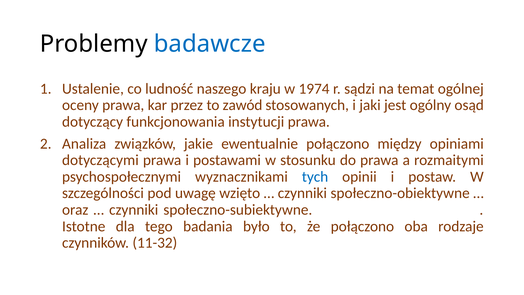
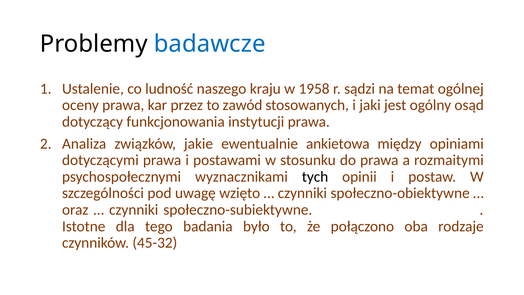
1974: 1974 -> 1958
ewentualnie połączono: połączono -> ankietowa
tych colour: blue -> black
11-32: 11-32 -> 45-32
